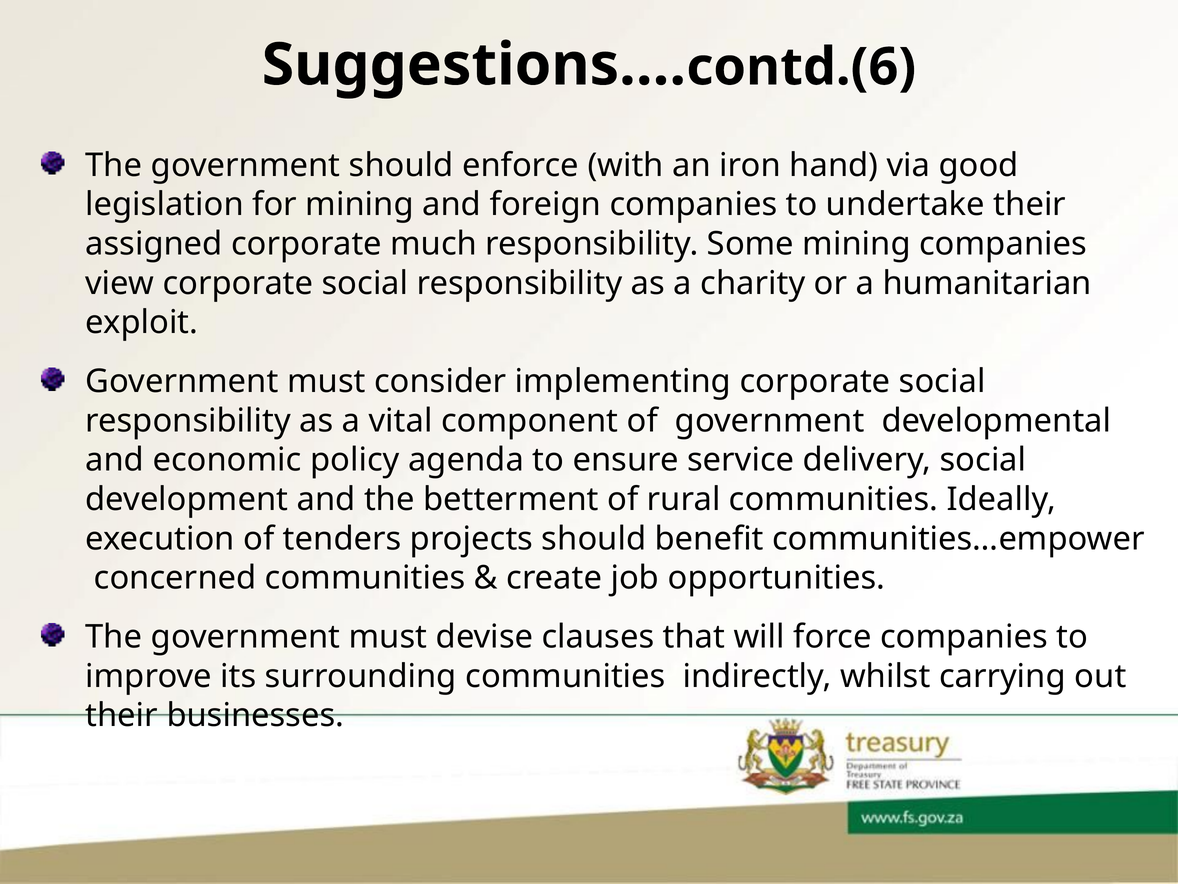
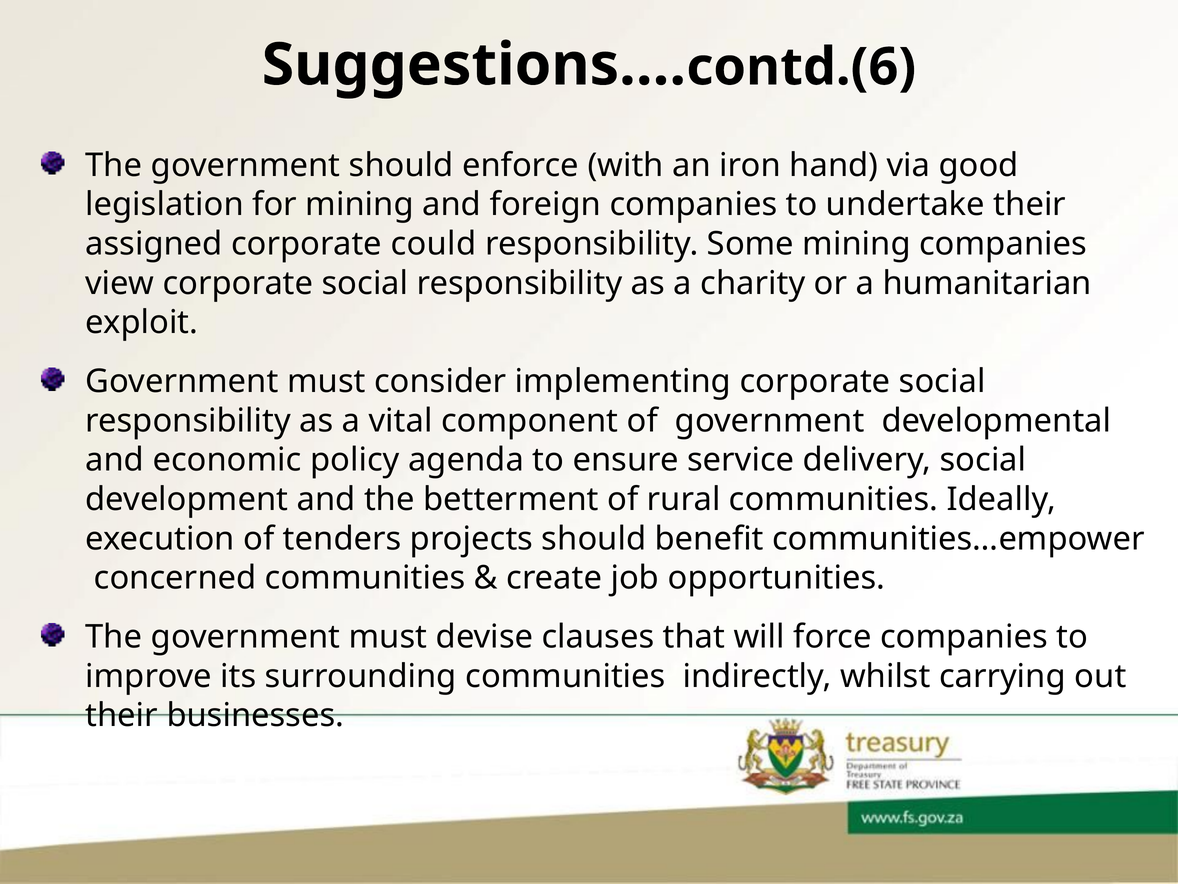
much: much -> could
